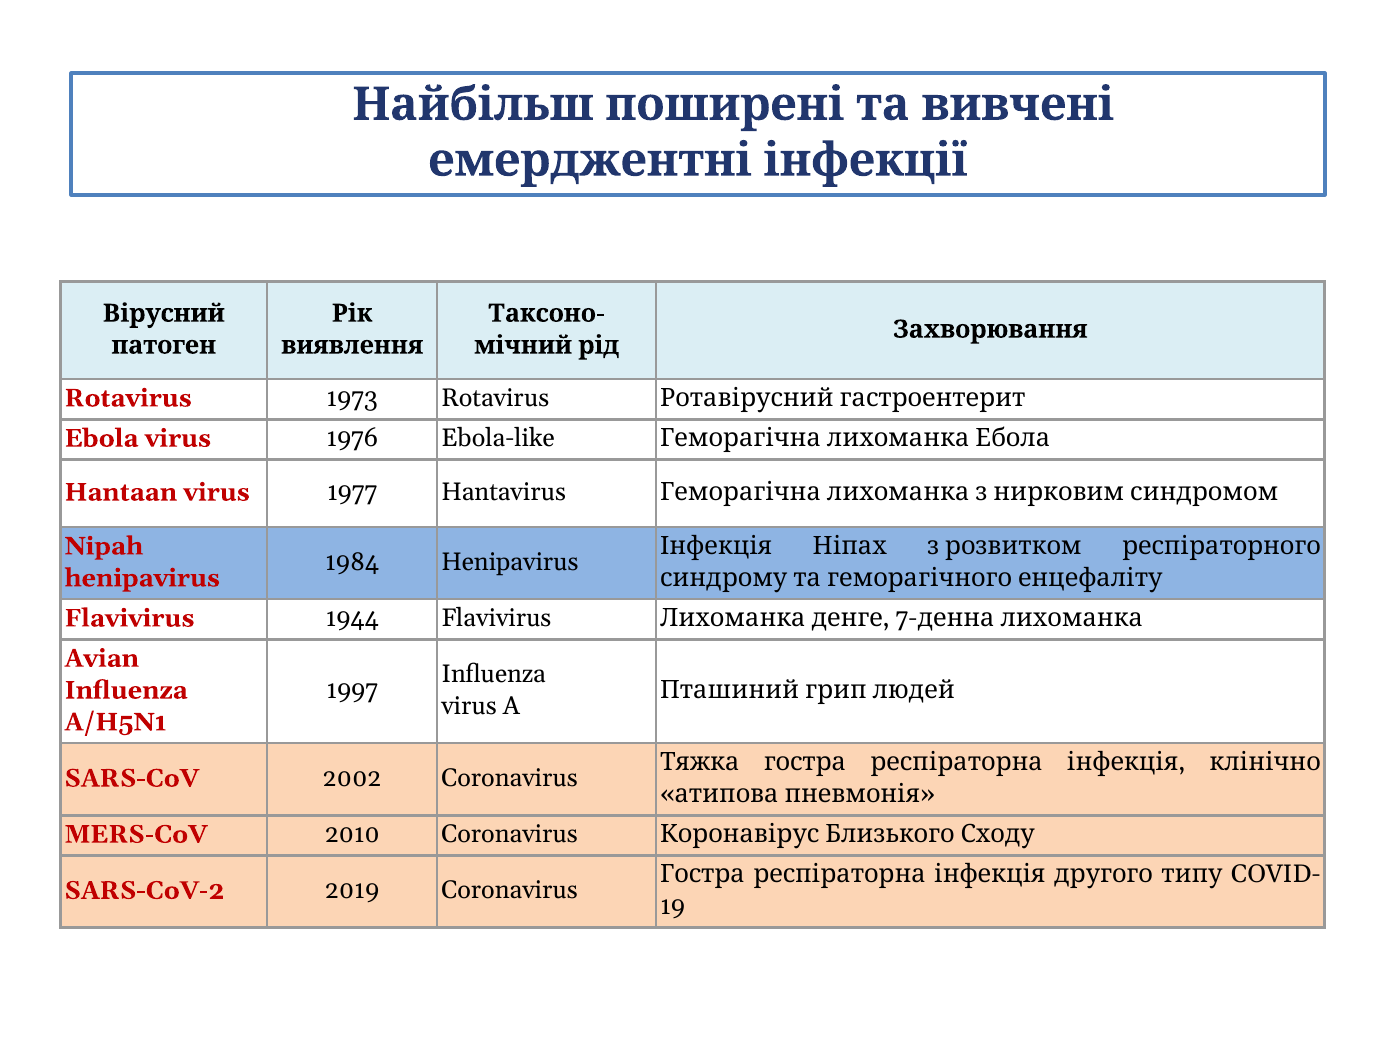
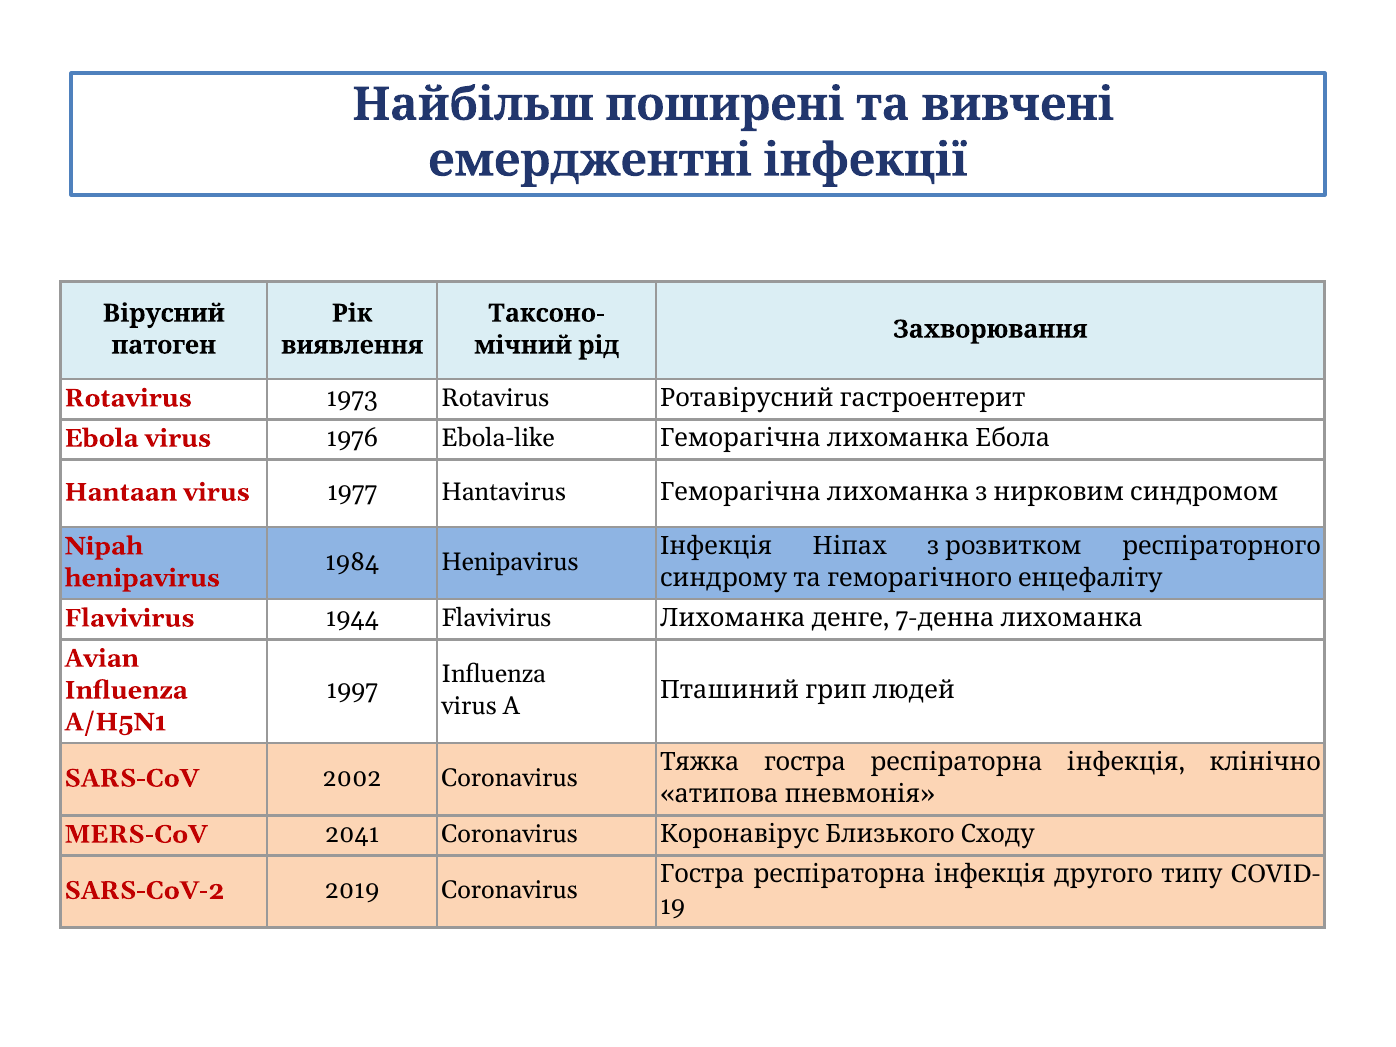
2010: 2010 -> 2041
